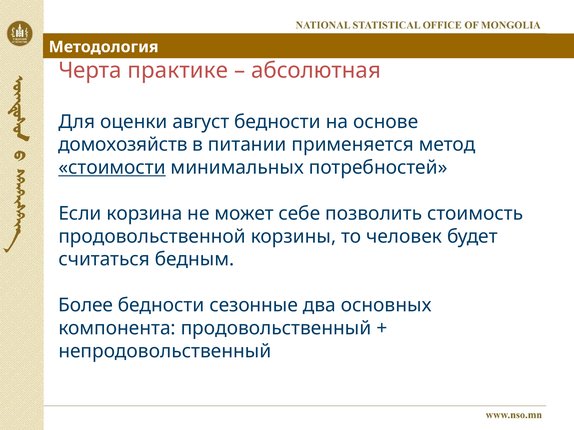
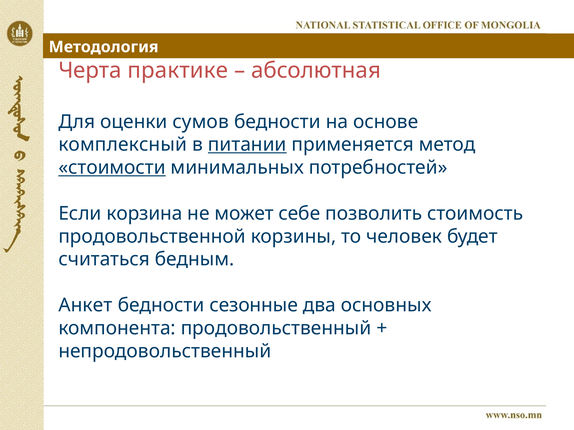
август: август -> сумов
домохозяйств: домохозяйств -> комплексный
питании underline: none -> present
Более: Более -> Анкет
